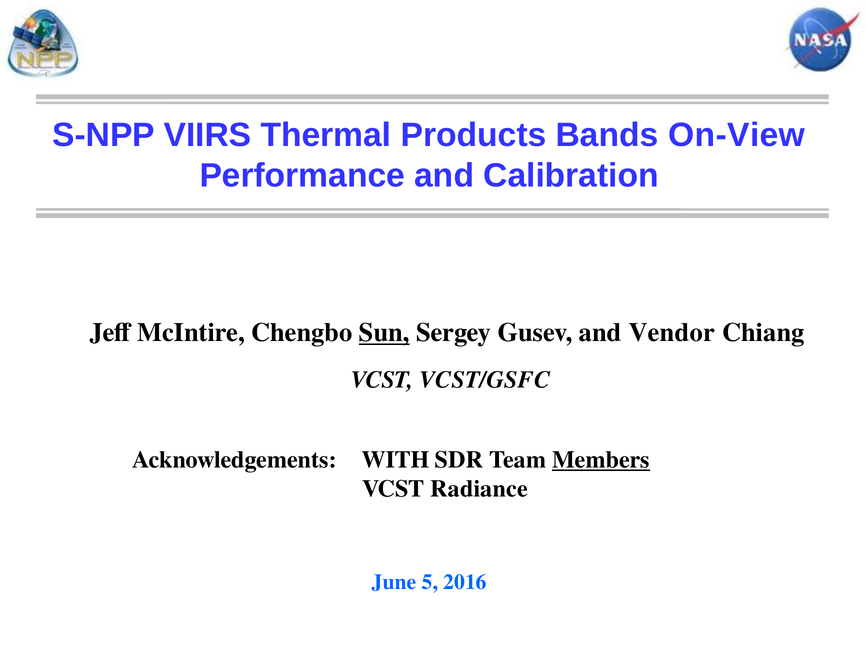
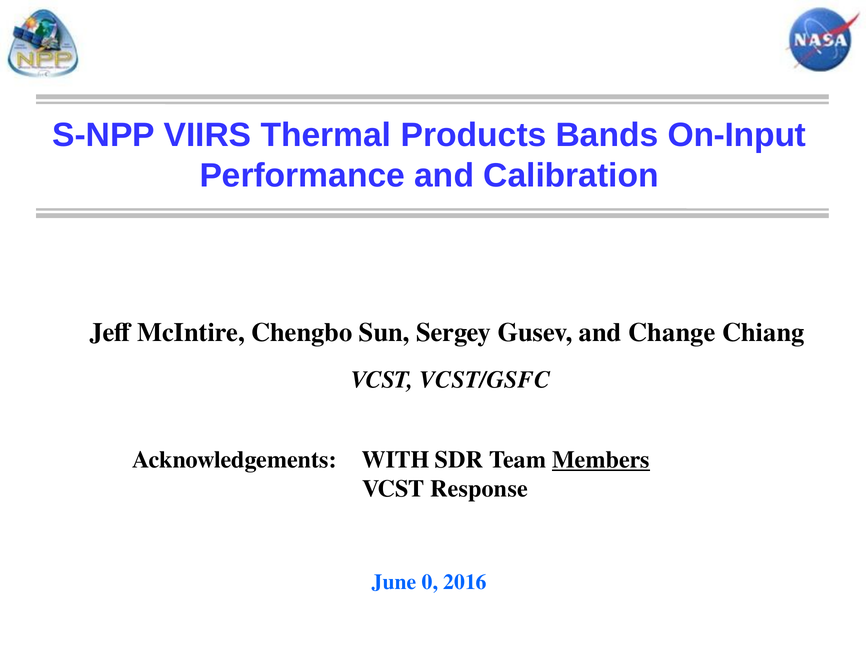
On-View: On-View -> On-Input
Sun underline: present -> none
Vendor: Vendor -> Change
Radiance: Radiance -> Response
5: 5 -> 0
